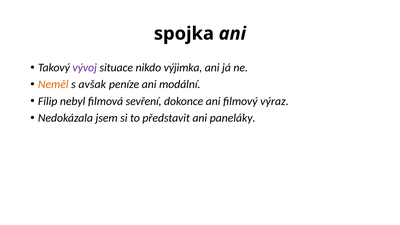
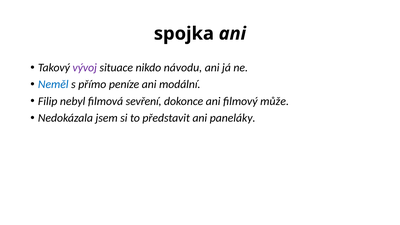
výjimka: výjimka -> návodu
Neměl colour: orange -> blue
avšak: avšak -> přímo
výraz: výraz -> může
